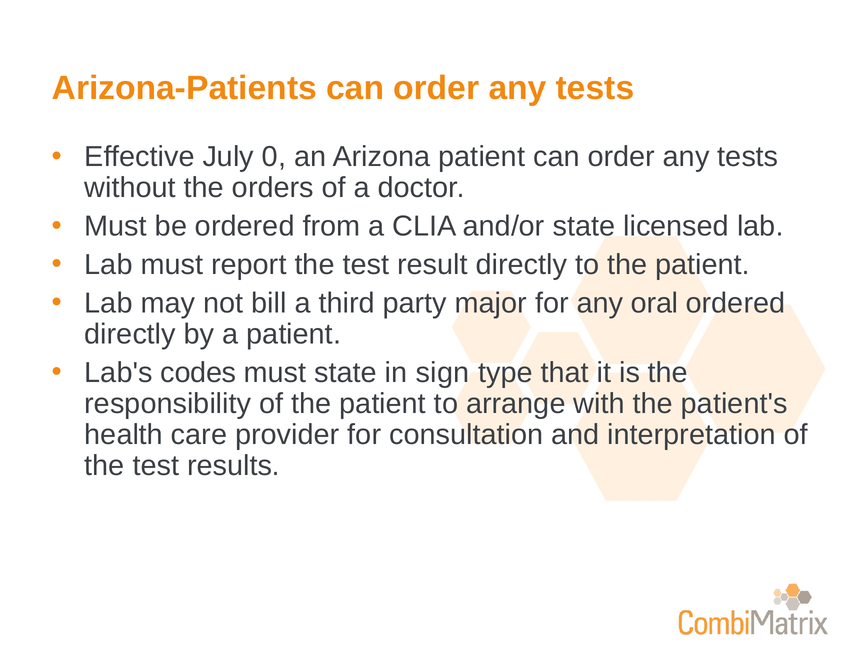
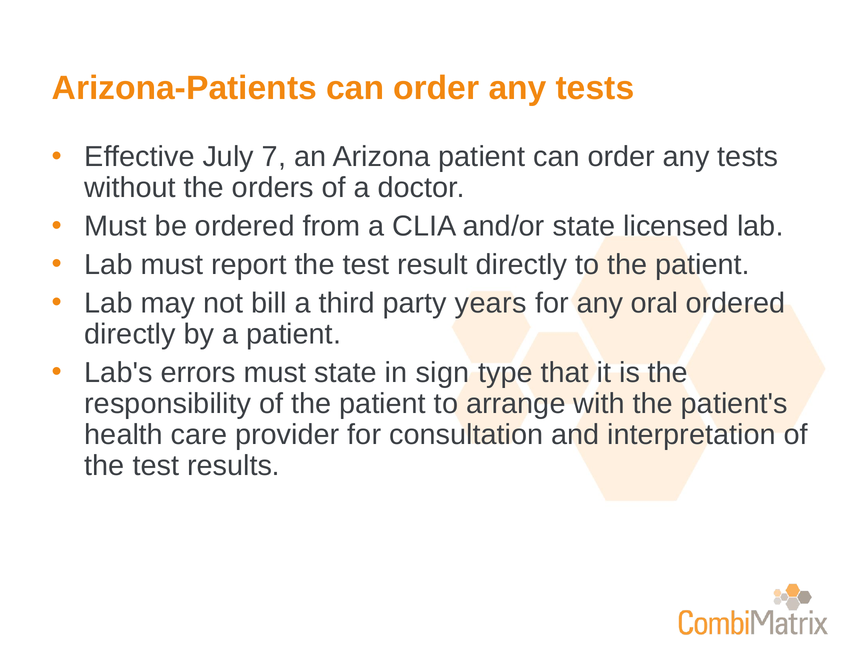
0: 0 -> 7
major: major -> years
codes: codes -> errors
